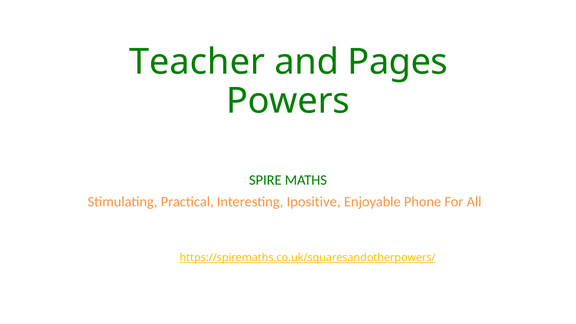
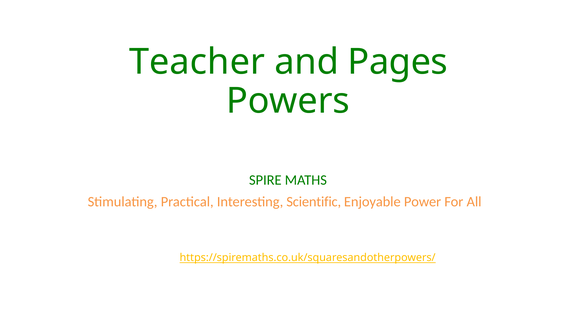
Ipositive: Ipositive -> Scientific
Phone: Phone -> Power
